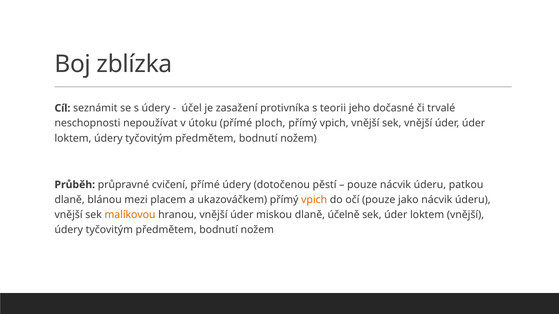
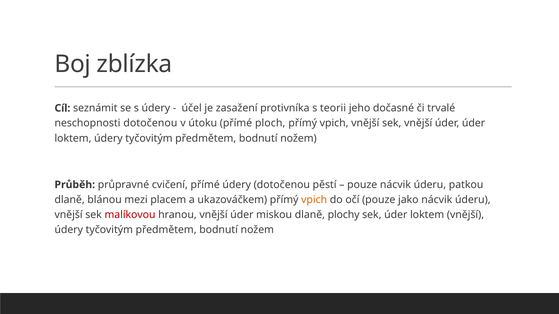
neschopnosti nepoužívat: nepoužívat -> dotočenou
malíkovou colour: orange -> red
účelně: účelně -> plochy
